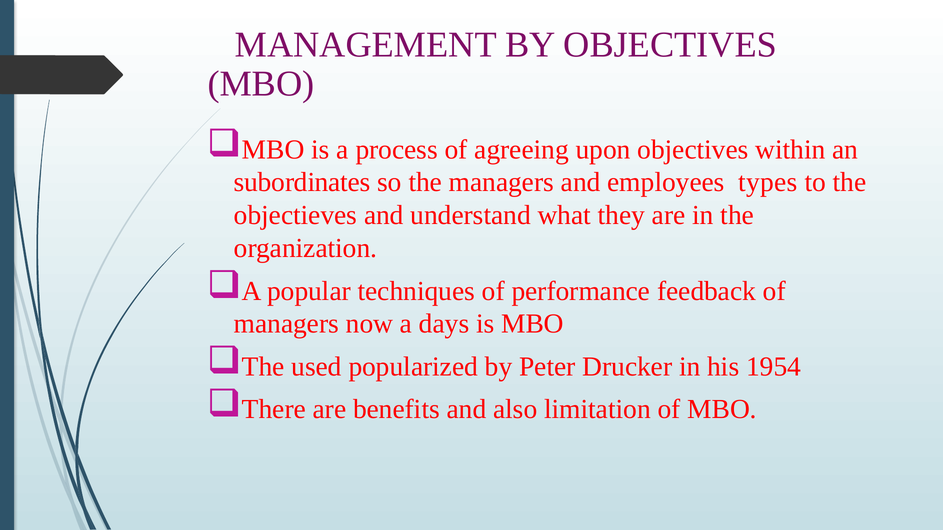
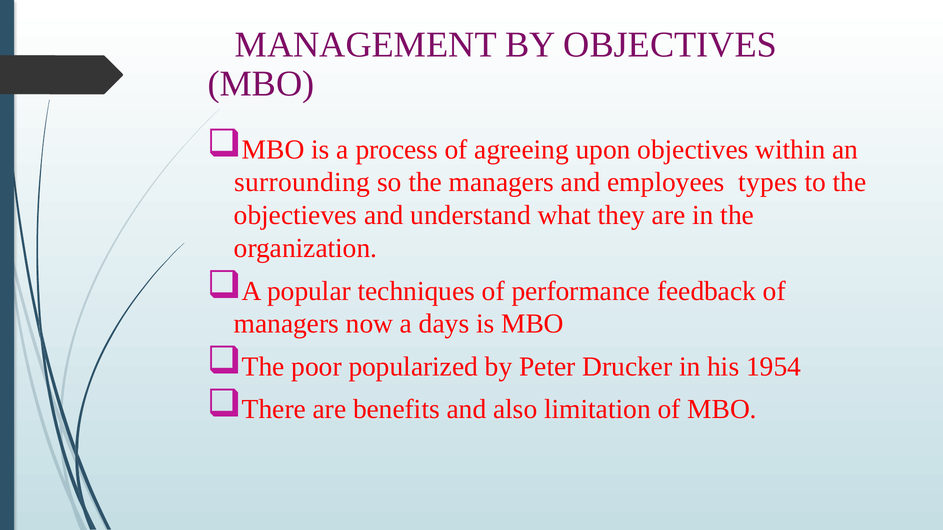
subordinates: subordinates -> surrounding
used: used -> poor
